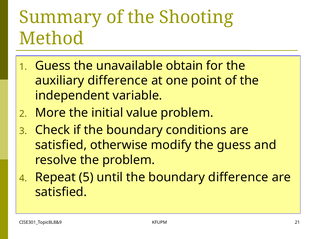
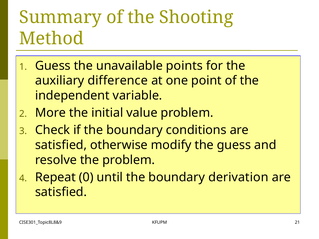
obtain: obtain -> points
5: 5 -> 0
boundary difference: difference -> derivation
